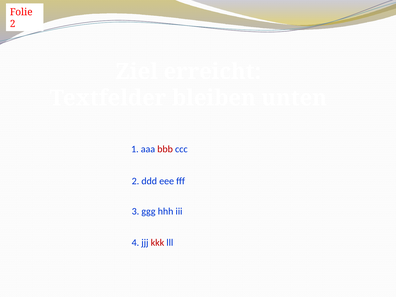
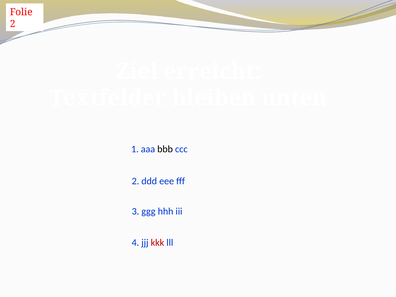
bbb colour: red -> black
